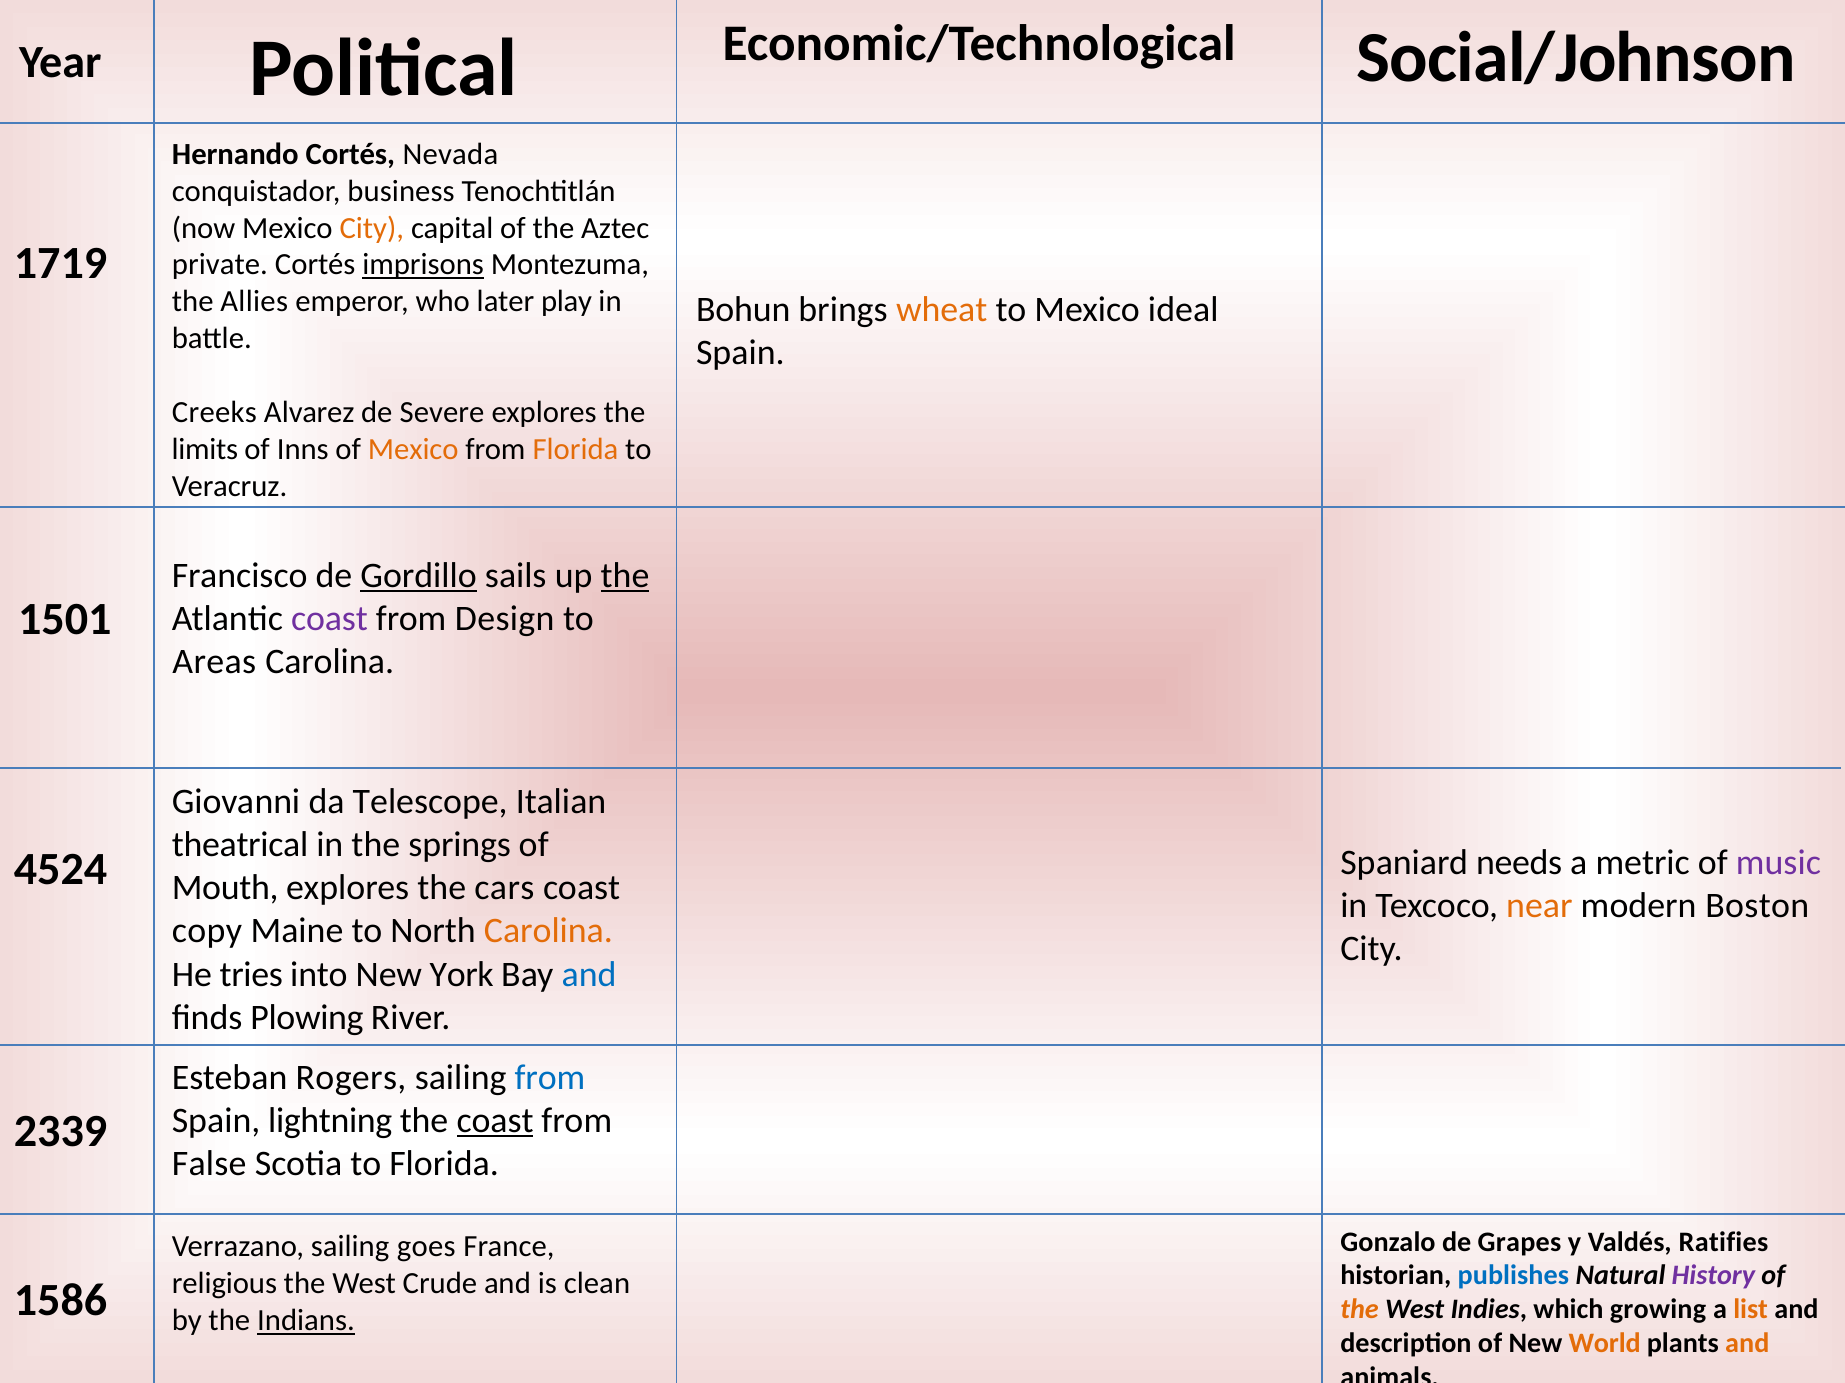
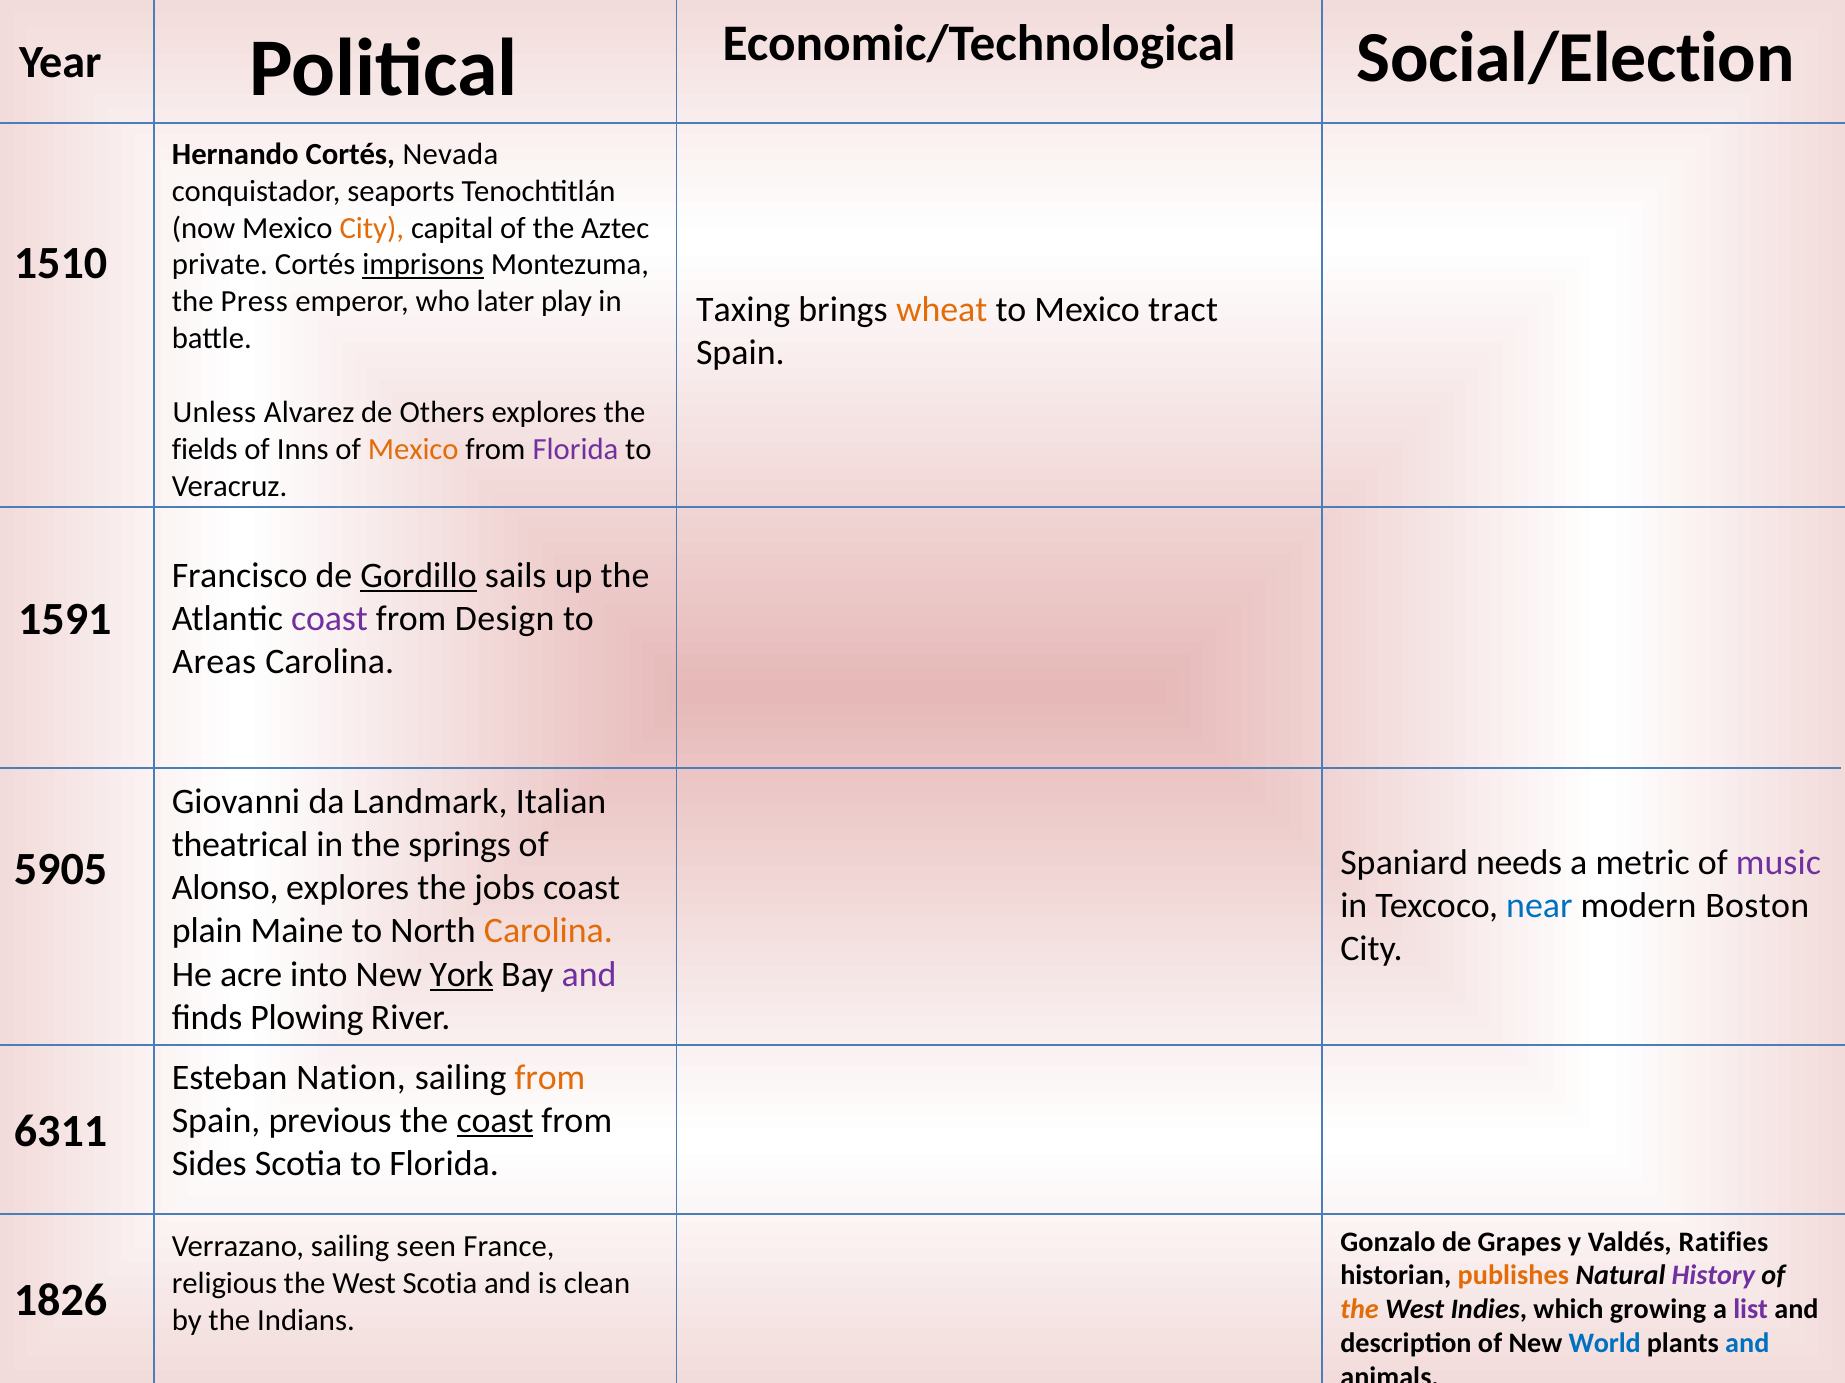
Social/Johnson: Social/Johnson -> Social/Election
business: business -> seaports
1719: 1719 -> 1510
Allies: Allies -> Press
Bohun: Bohun -> Taxing
ideal: ideal -> tract
Creeks: Creeks -> Unless
Severe: Severe -> Others
limits: limits -> fields
Florida at (575, 449) colour: orange -> purple
the at (625, 576) underline: present -> none
1501: 1501 -> 1591
Telescope: Telescope -> Landmark
4524: 4524 -> 5905
Mouth: Mouth -> Alonso
cars: cars -> jobs
near colour: orange -> blue
copy: copy -> plain
tries: tries -> acre
York underline: none -> present
and at (589, 975) colour: blue -> purple
Rogers: Rogers -> Nation
from at (550, 1079) colour: blue -> orange
lightning: lightning -> previous
2339: 2339 -> 6311
False: False -> Sides
goes: goes -> seen
publishes colour: blue -> orange
West Crude: Crude -> Scotia
1586: 1586 -> 1826
list colour: orange -> purple
Indians underline: present -> none
World colour: orange -> blue
and at (1747, 1344) colour: orange -> blue
